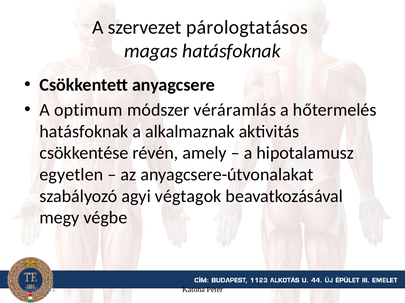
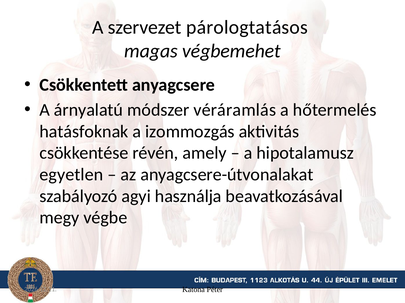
magas hatásfoknak: hatásfoknak -> végbemehet
optimum: optimum -> árnyalatú
alkalmaznak: alkalmaznak -> izommozgás
végtagok: végtagok -> használja
